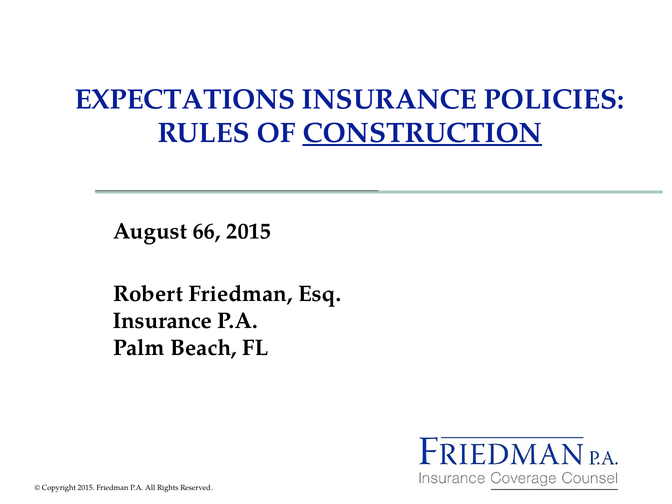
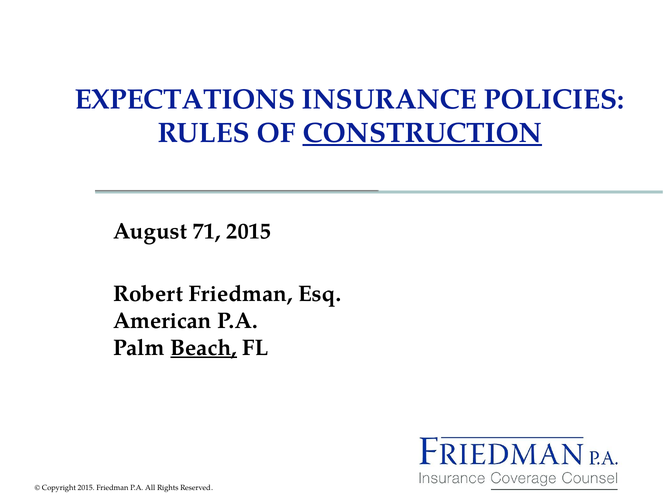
66: 66 -> 71
Insurance at (162, 321): Insurance -> American
Beach underline: none -> present
